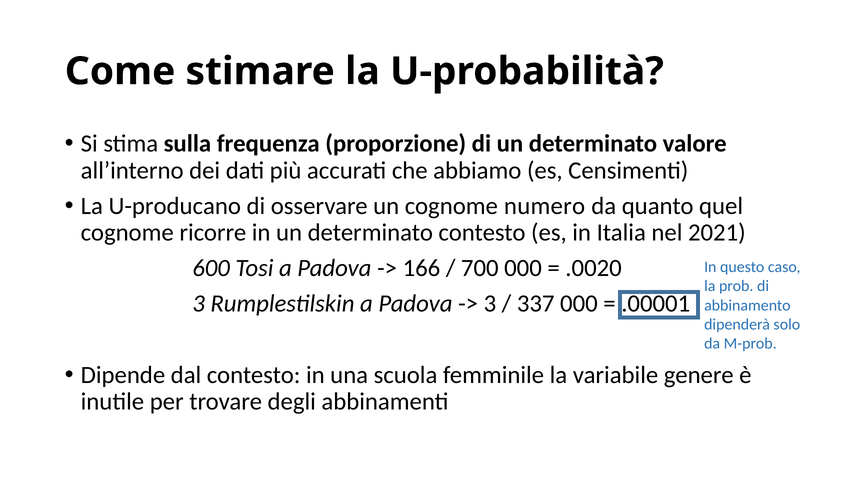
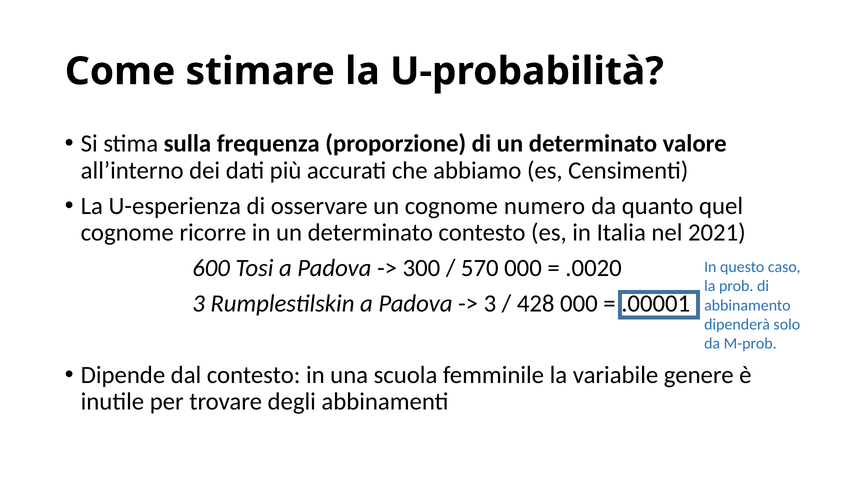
U-producano: U-producano -> U-esperienza
166: 166 -> 300
700: 700 -> 570
337: 337 -> 428
